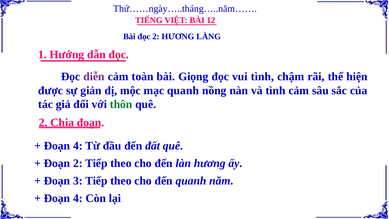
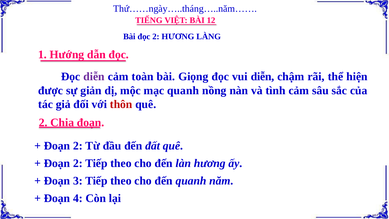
vui tình: tình -> diễn
thôn colour: green -> red
4 at (78, 145): 4 -> 2
